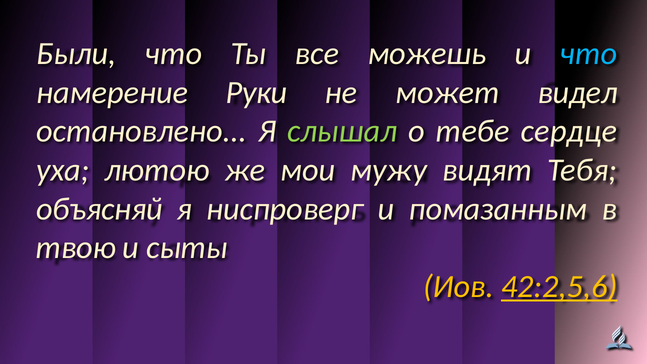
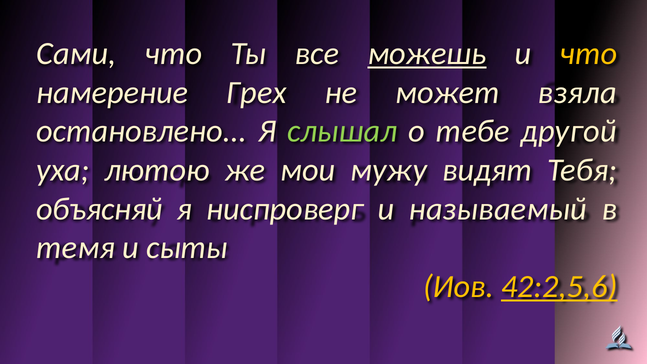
Были: Были -> Сами
можешь underline: none -> present
что at (589, 54) colour: light blue -> yellow
Руки: Руки -> Грех
видел: видел -> взяла
сердце: сердце -> другой
помазанным: помазанным -> называемый
твою: твою -> темя
